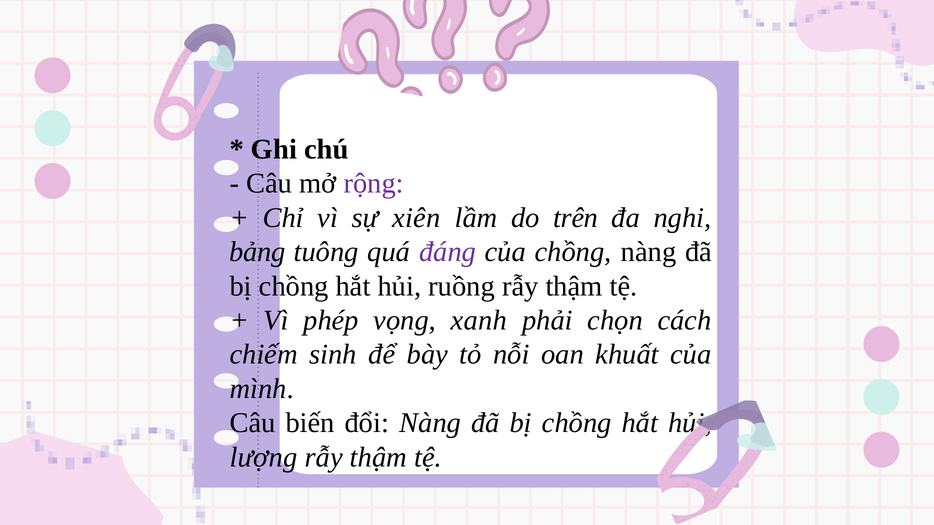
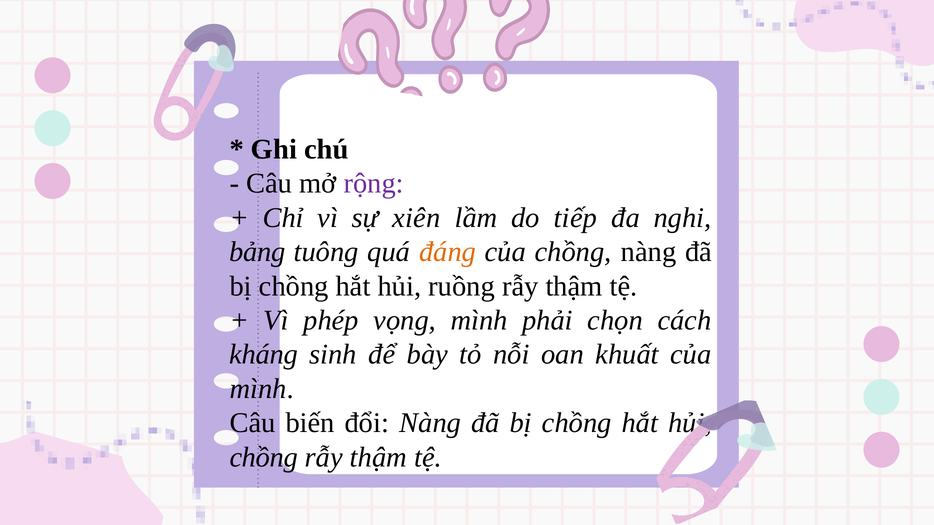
trên: trên -> tiếp
đáng colour: purple -> orange
vọng xanh: xanh -> mình
chiếm: chiếm -> kháng
lượng at (264, 458): lượng -> chồng
